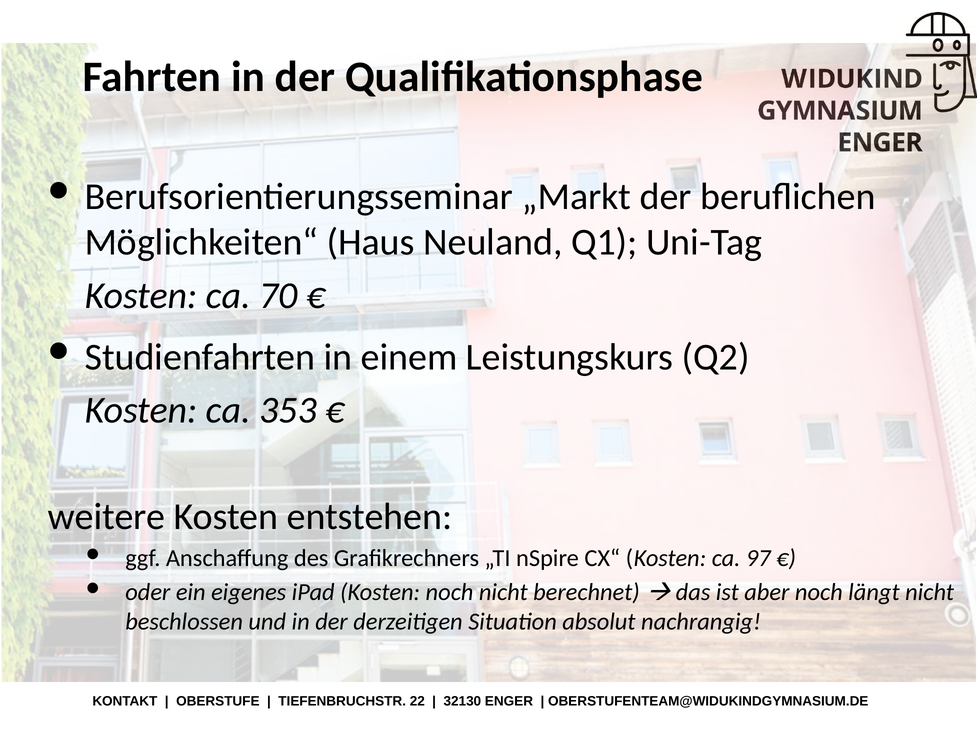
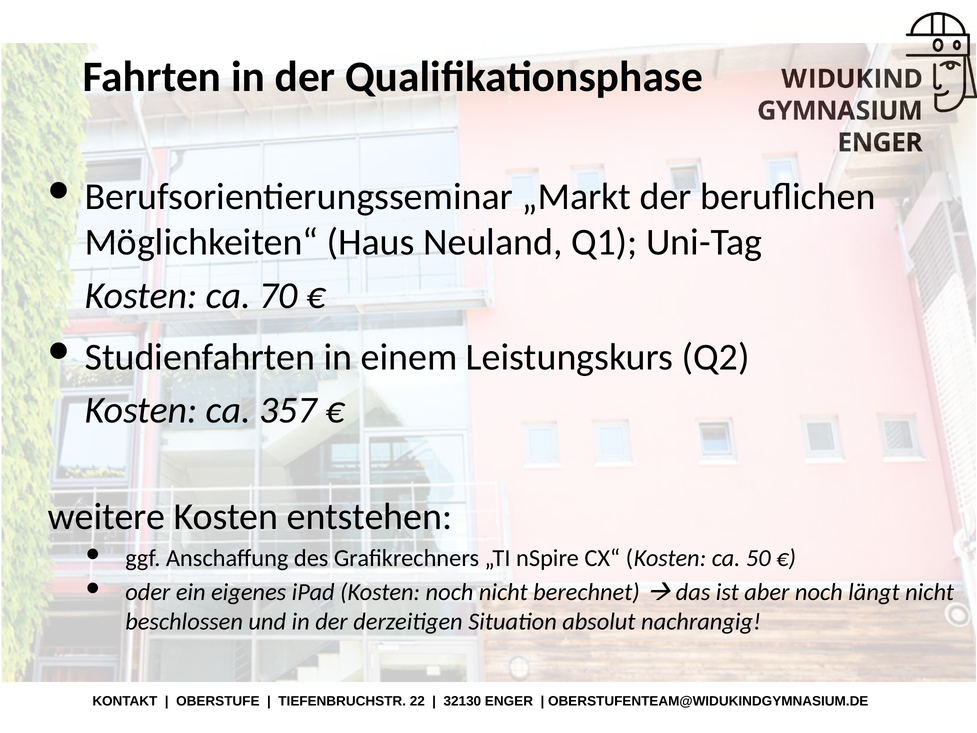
353: 353 -> 357
97: 97 -> 50
